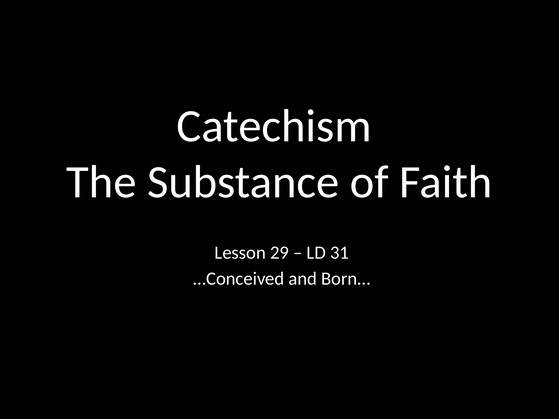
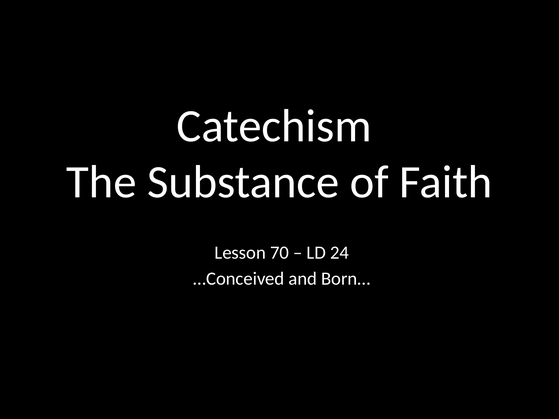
29: 29 -> 70
31: 31 -> 24
